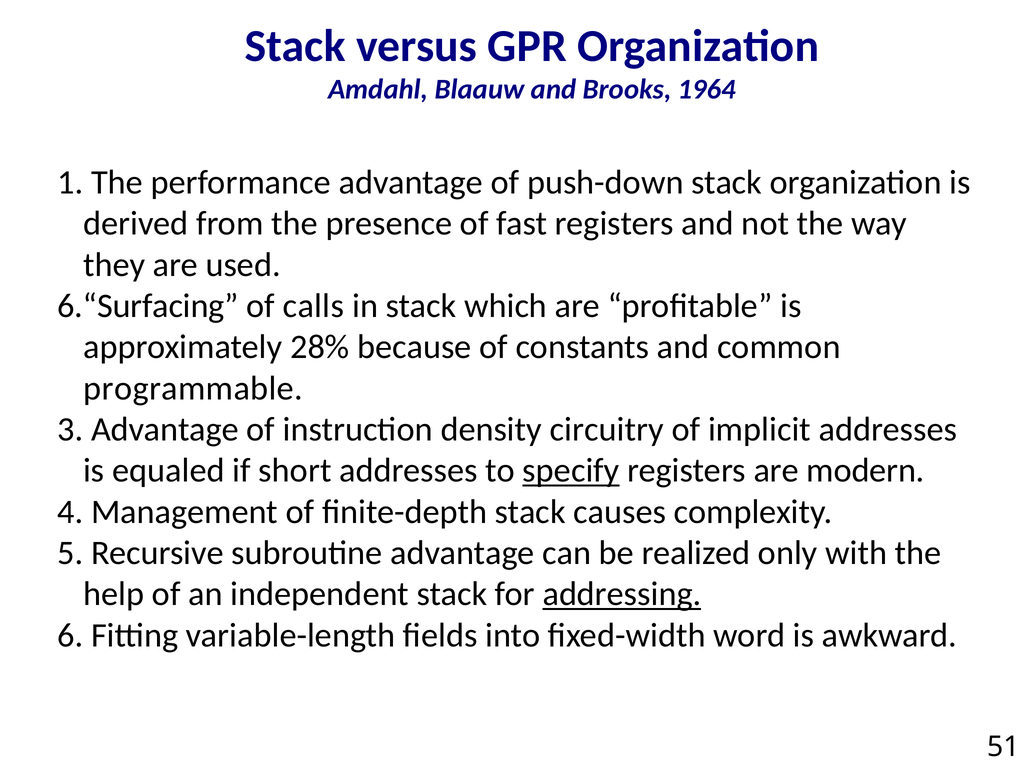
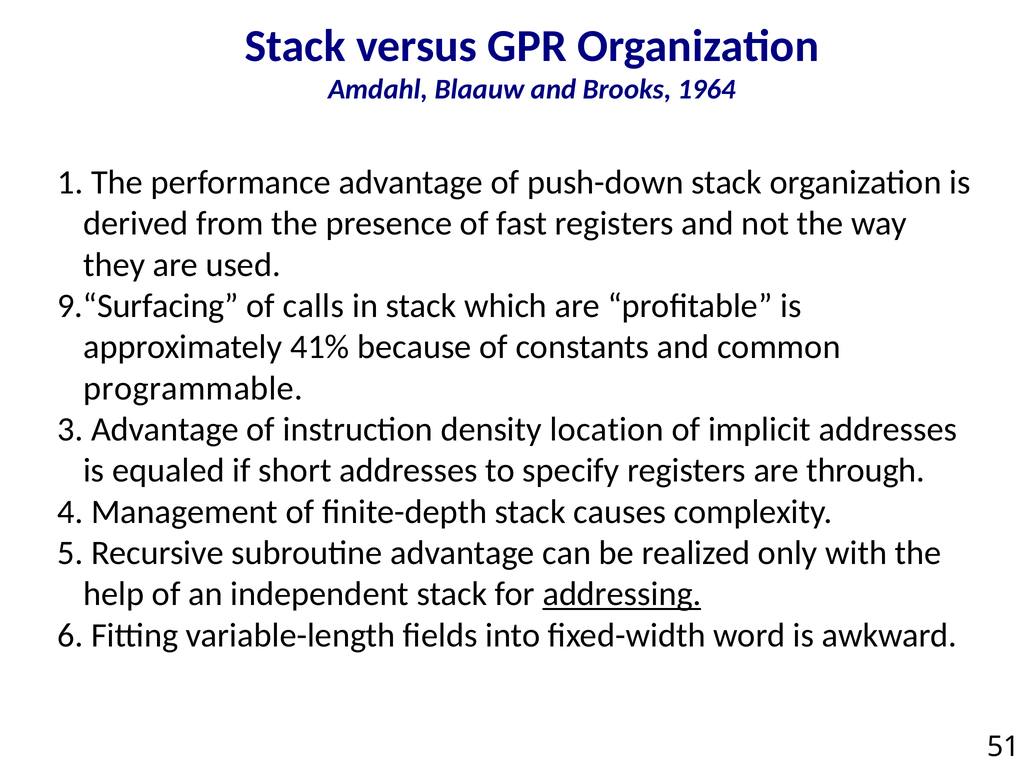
6.“Surfacing: 6.“Surfacing -> 9.“Surfacing
28%: 28% -> 41%
circuitry: circuitry -> location
specify underline: present -> none
modern: modern -> through
